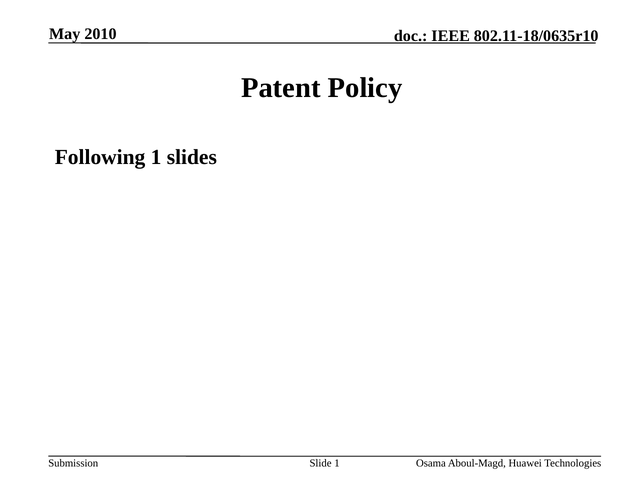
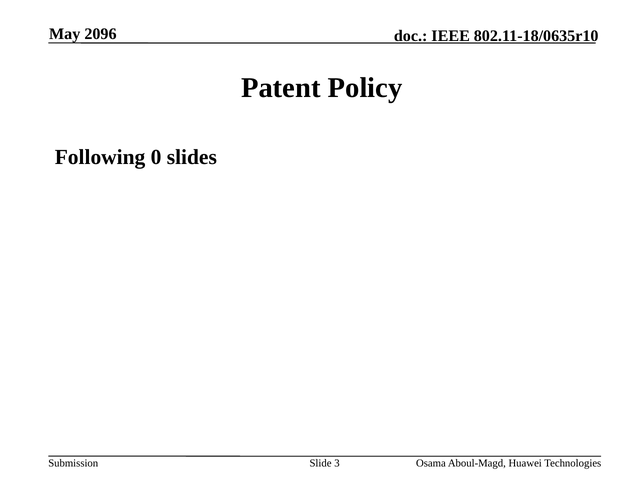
2010: 2010 -> 2096
Following 1: 1 -> 0
Slide 1: 1 -> 3
